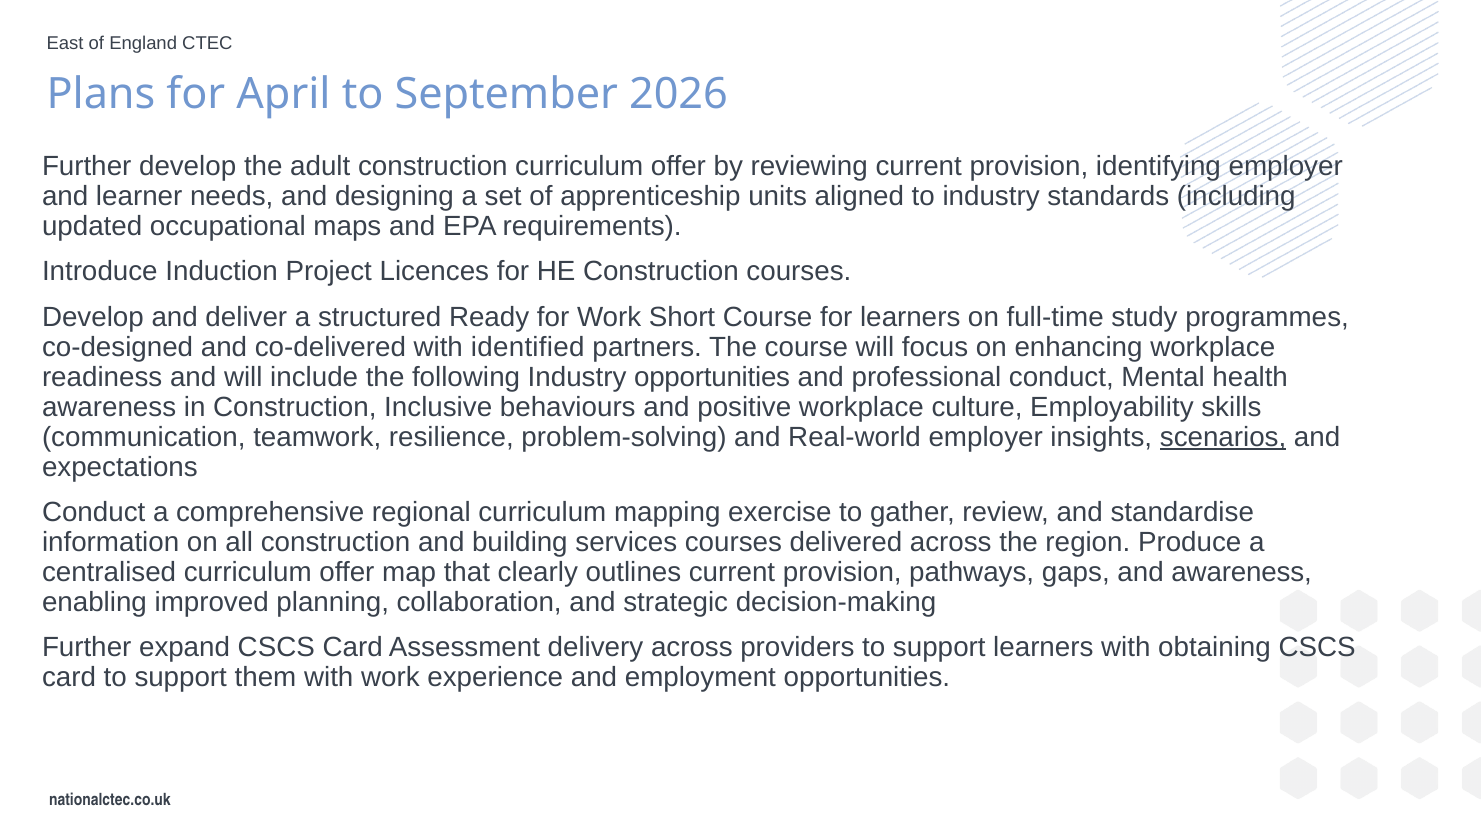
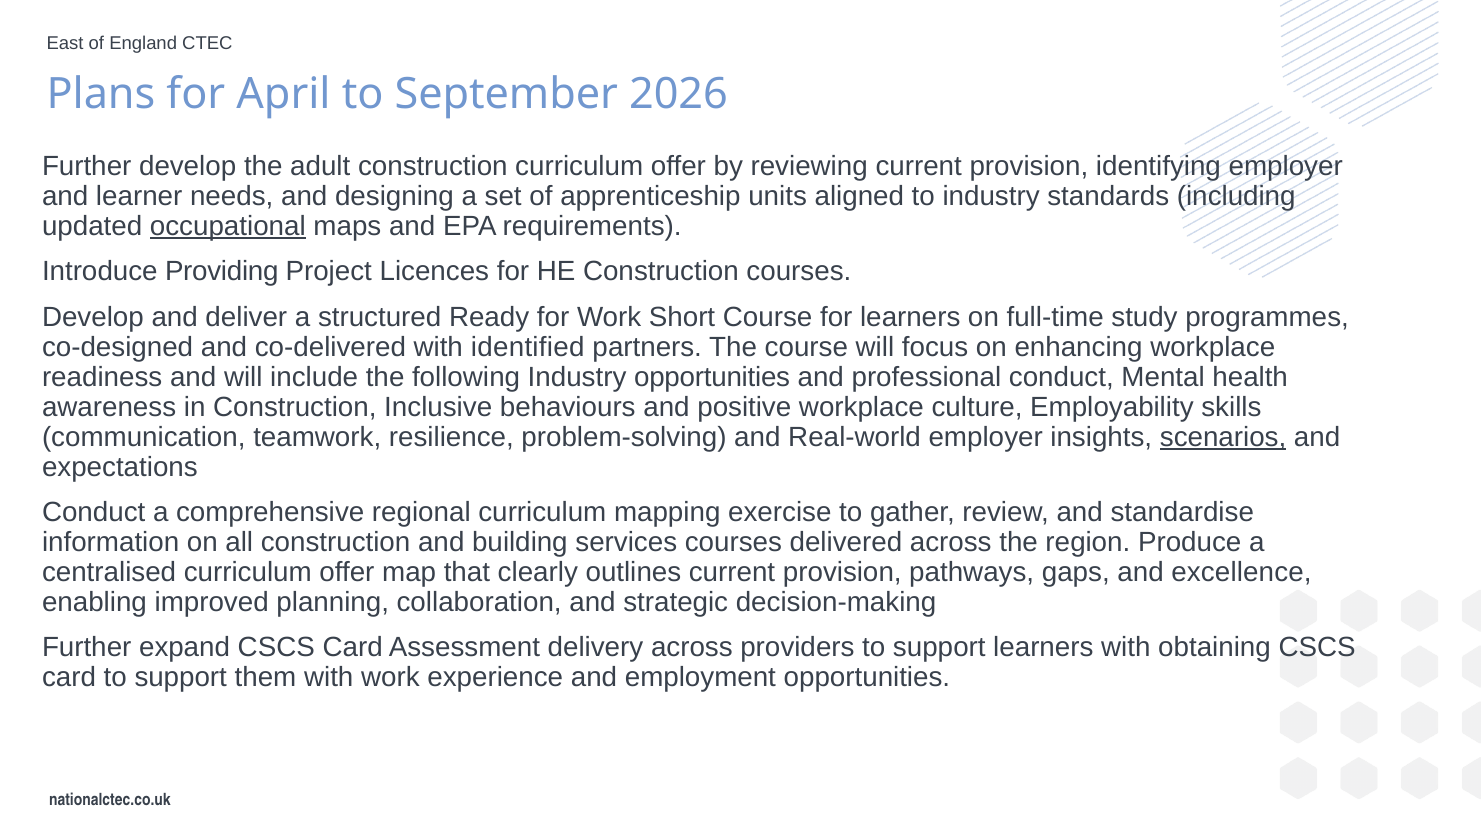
occupational underline: none -> present
Induction: Induction -> Providing
and awareness: awareness -> excellence
